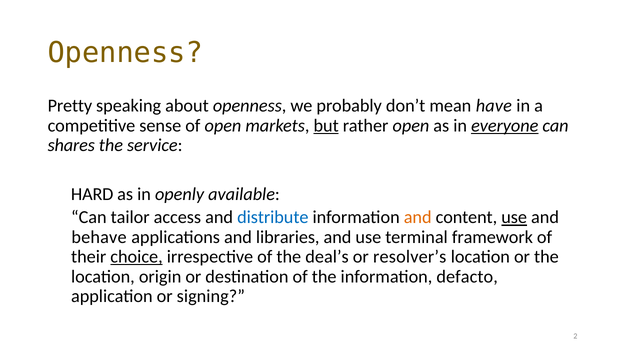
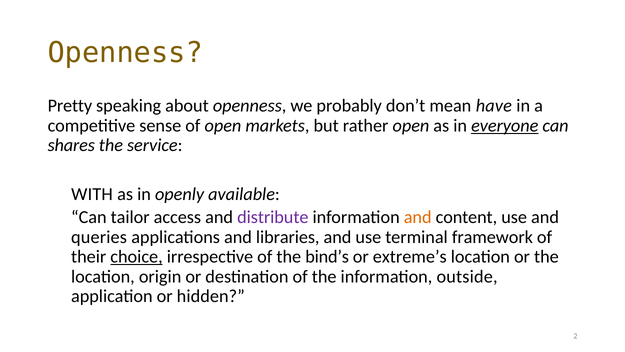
but underline: present -> none
HARD: HARD -> WITH
distribute colour: blue -> purple
use at (514, 217) underline: present -> none
behave: behave -> queries
deal’s: deal’s -> bind’s
resolver’s: resolver’s -> extreme’s
defacto: defacto -> outside
signing: signing -> hidden
